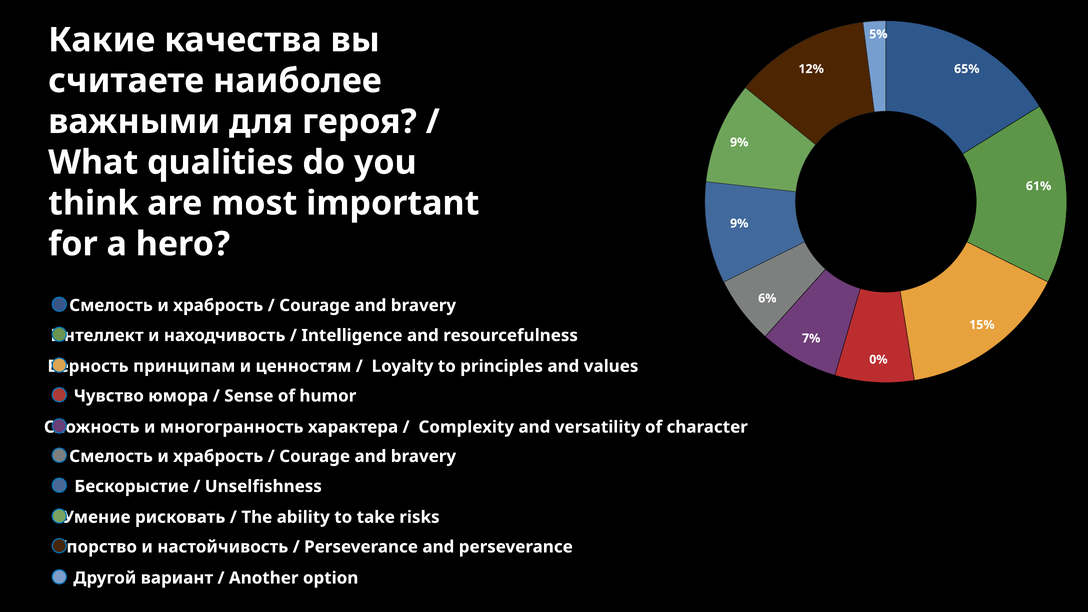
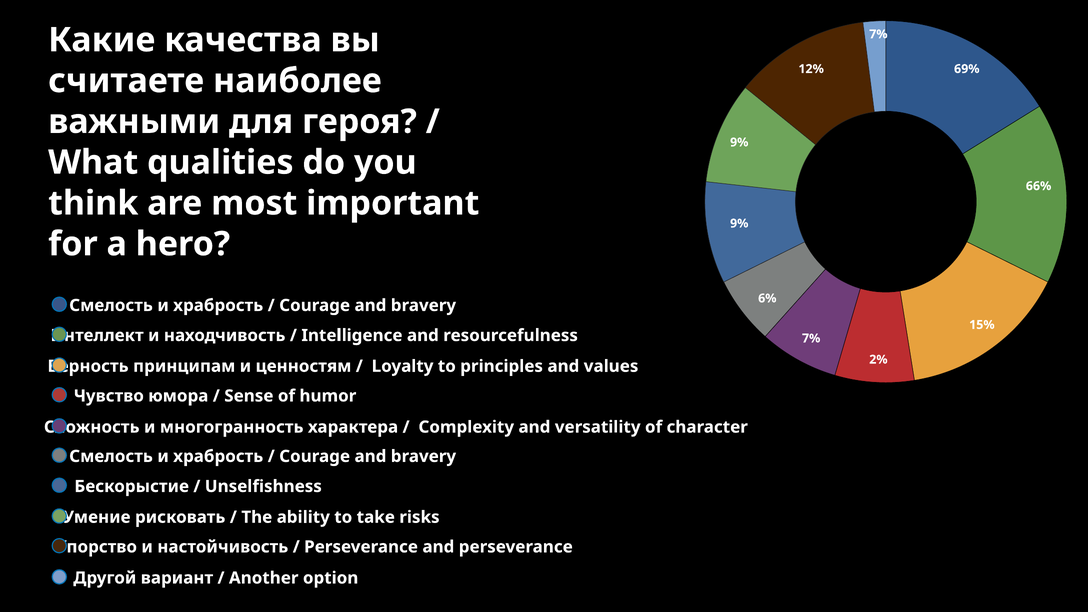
5% at (878, 34): 5% -> 7%
65%: 65% -> 69%
61%: 61% -> 66%
0%: 0% -> 2%
